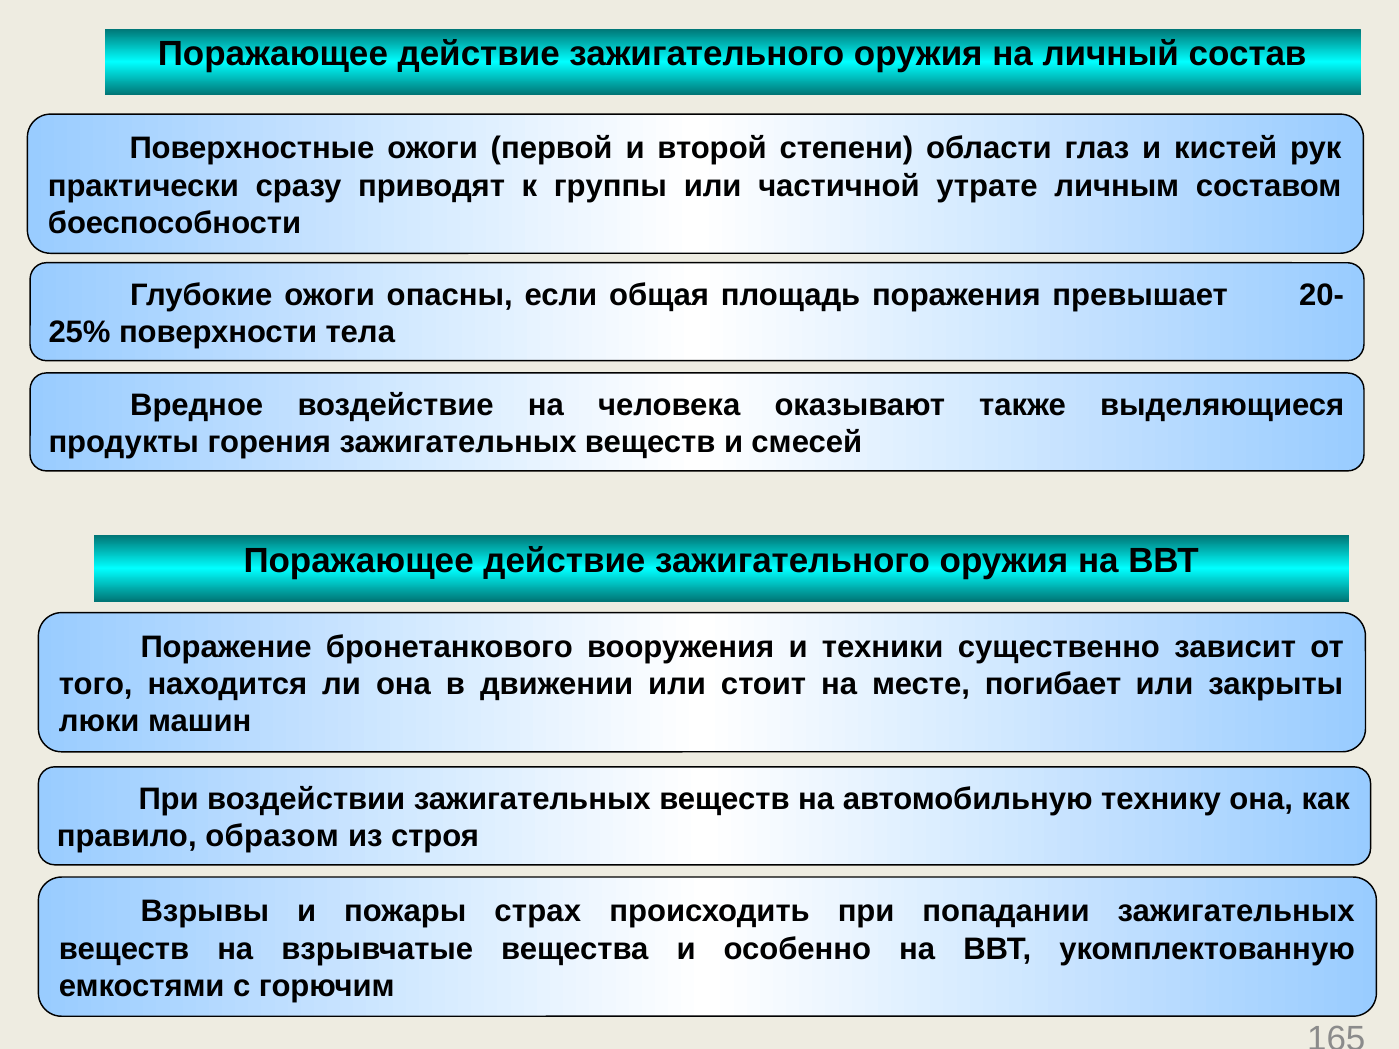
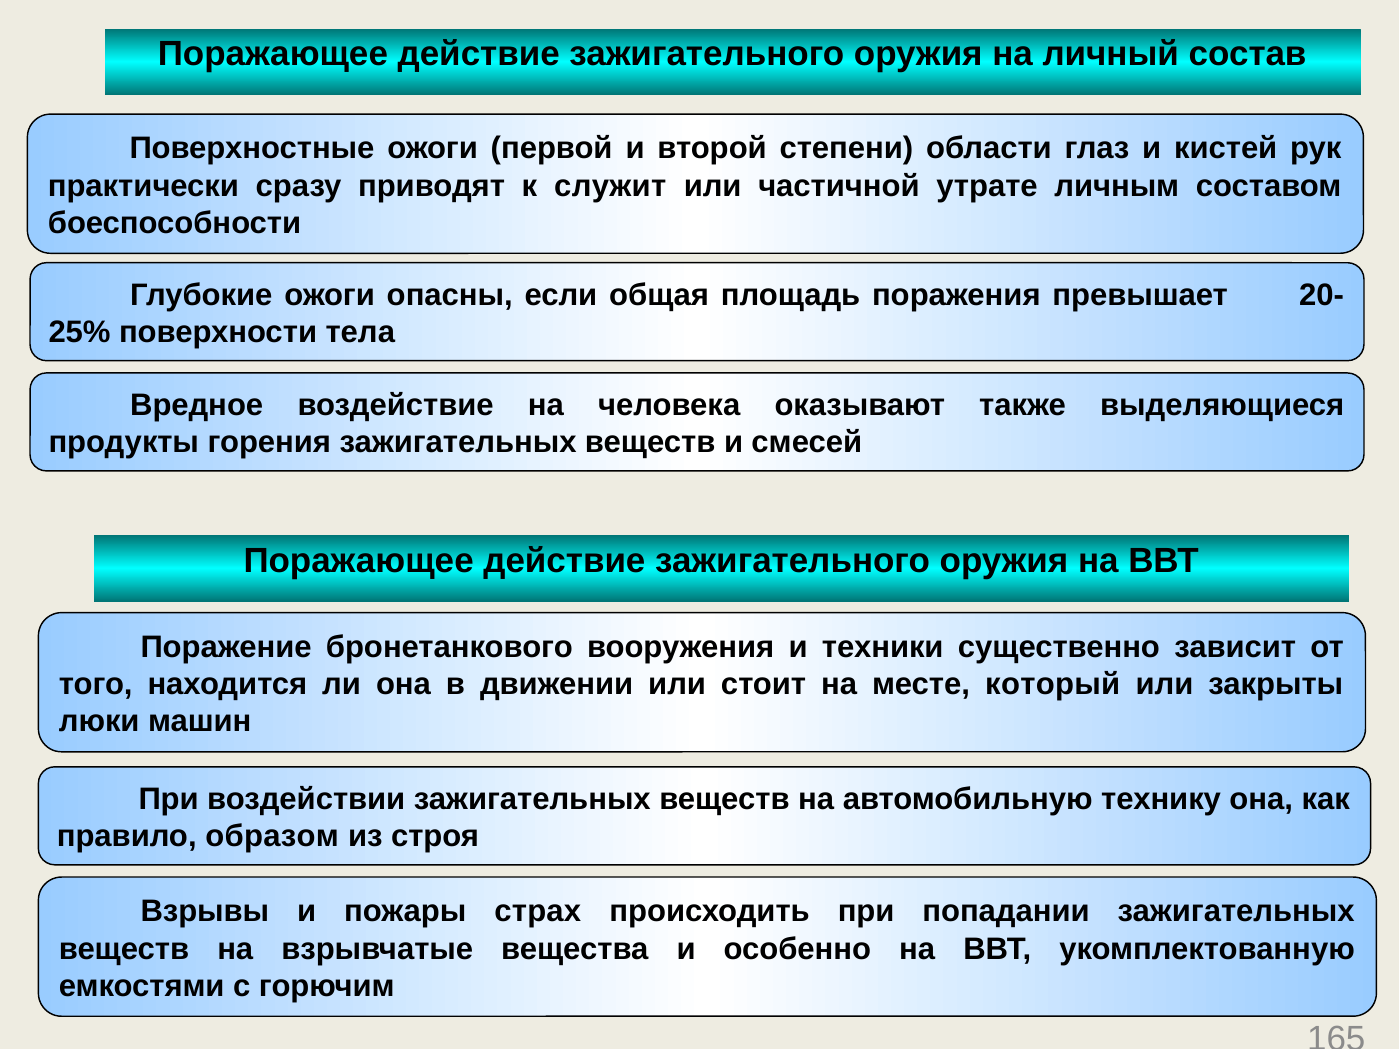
группы: группы -> служит
погибает: погибает -> который
